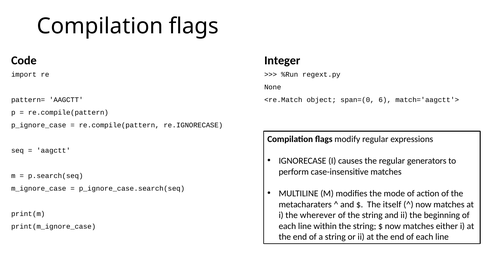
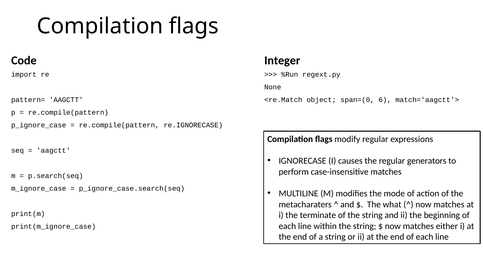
itself: itself -> what
wherever: wherever -> terminate
